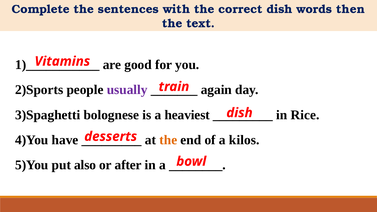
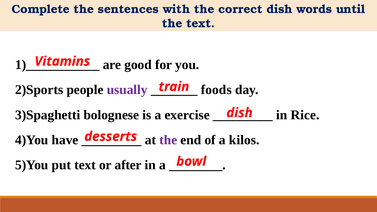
then: then -> until
again: again -> foods
heaviest: heaviest -> exercise
the at (168, 140) colour: orange -> purple
put also: also -> text
